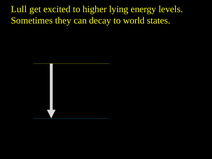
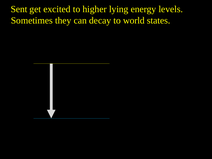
Lull: Lull -> Sent
